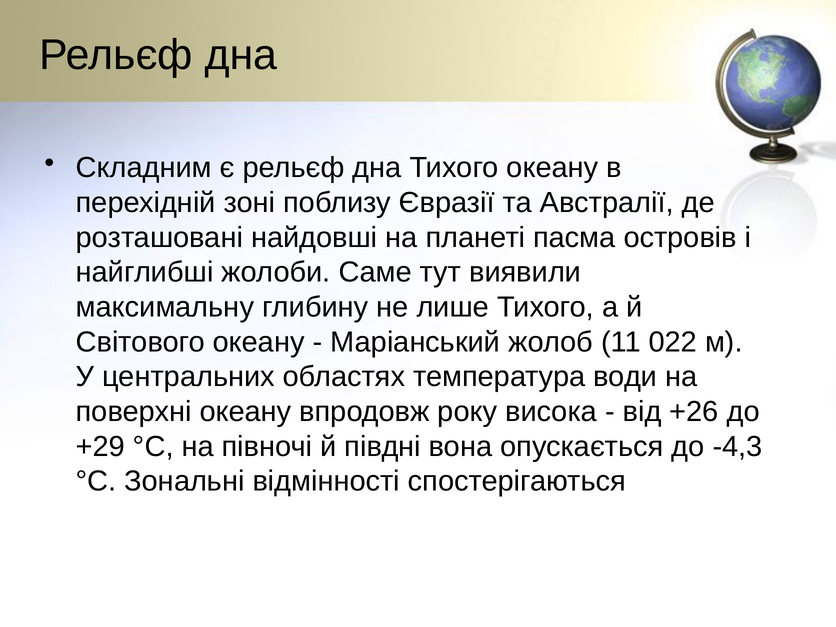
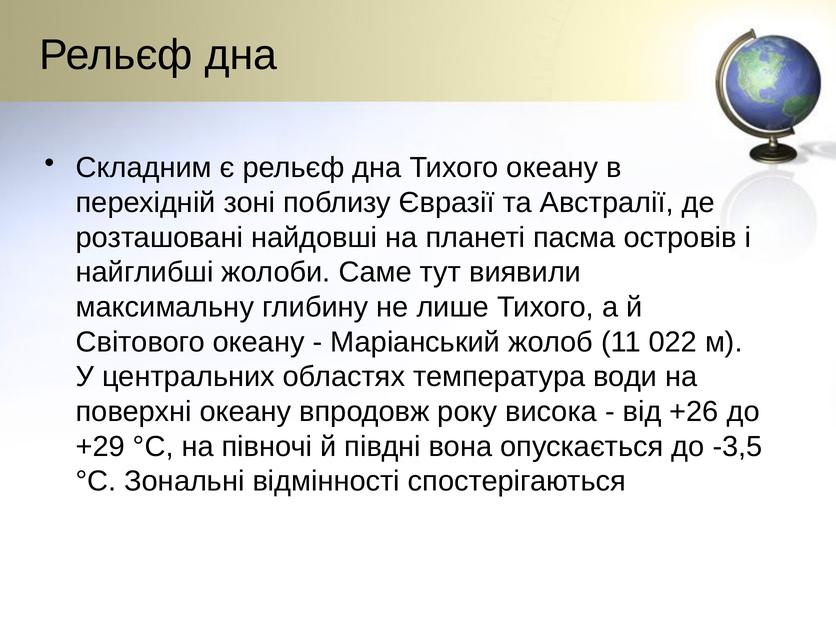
-4,3: -4,3 -> -3,5
